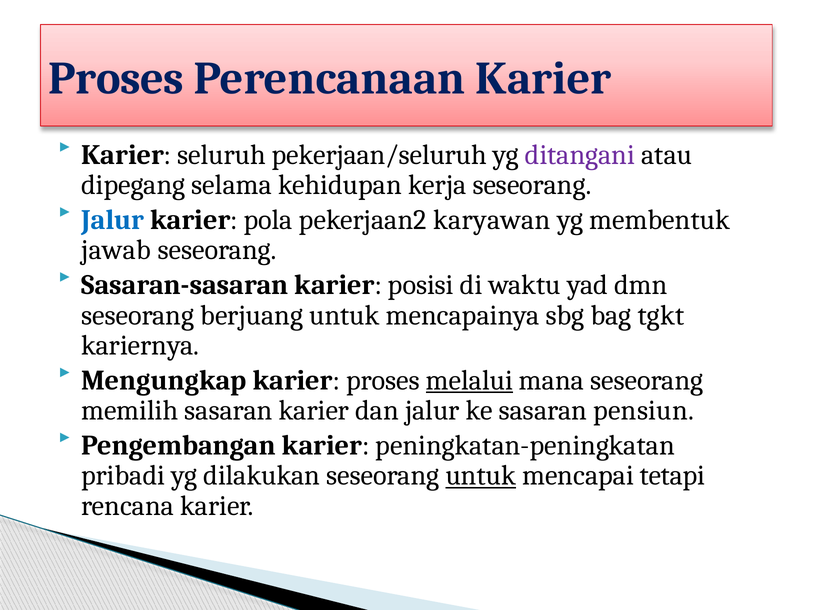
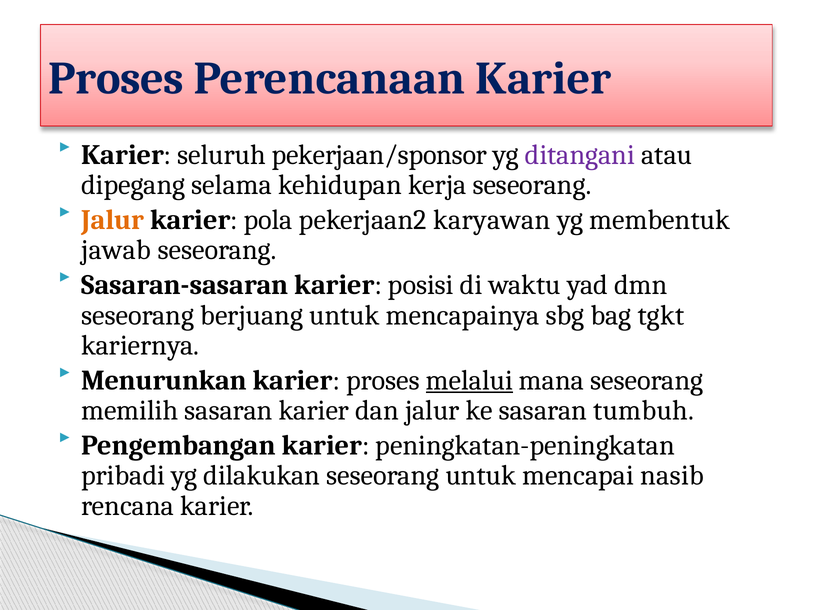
pekerjaan/seluruh: pekerjaan/seluruh -> pekerjaan/sponsor
Jalur at (113, 220) colour: blue -> orange
Mengungkap: Mengungkap -> Menurunkan
pensiun: pensiun -> tumbuh
untuk at (481, 475) underline: present -> none
tetapi: tetapi -> nasib
